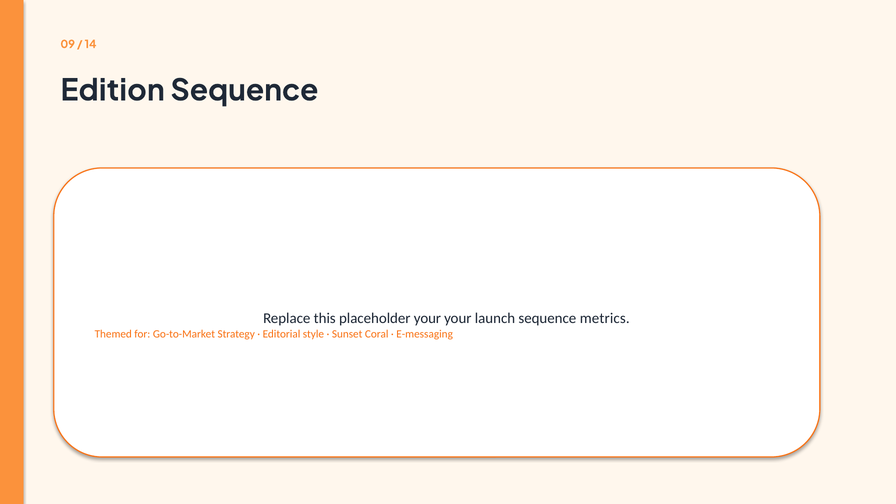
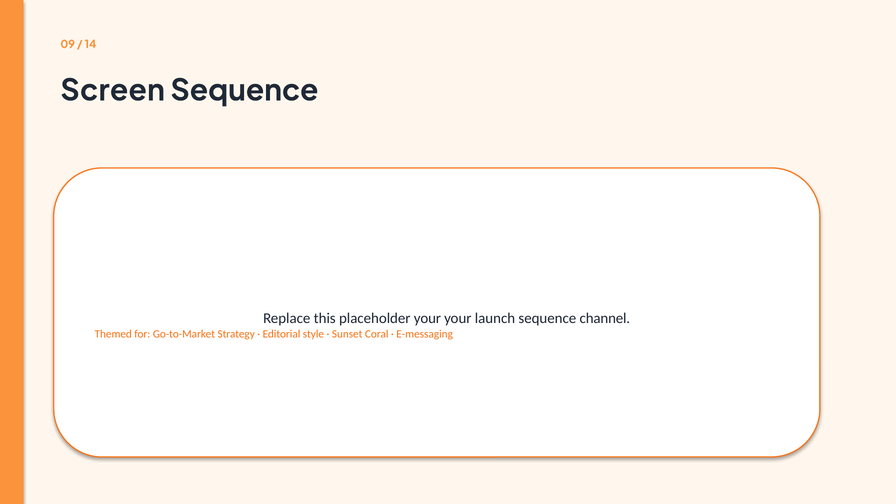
Edition: Edition -> Screen
metrics: metrics -> channel
